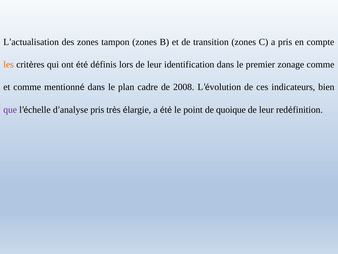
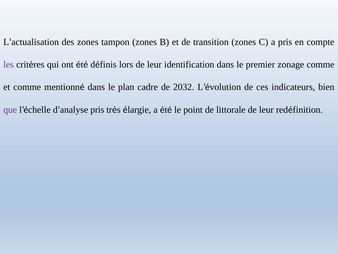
les colour: orange -> purple
2008: 2008 -> 2032
quoique: quoique -> littorale
